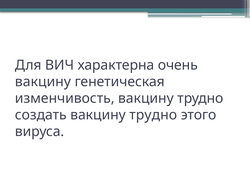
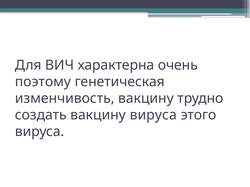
вакцину at (43, 82): вакцину -> поэтому
создать вакцину трудно: трудно -> вируса
